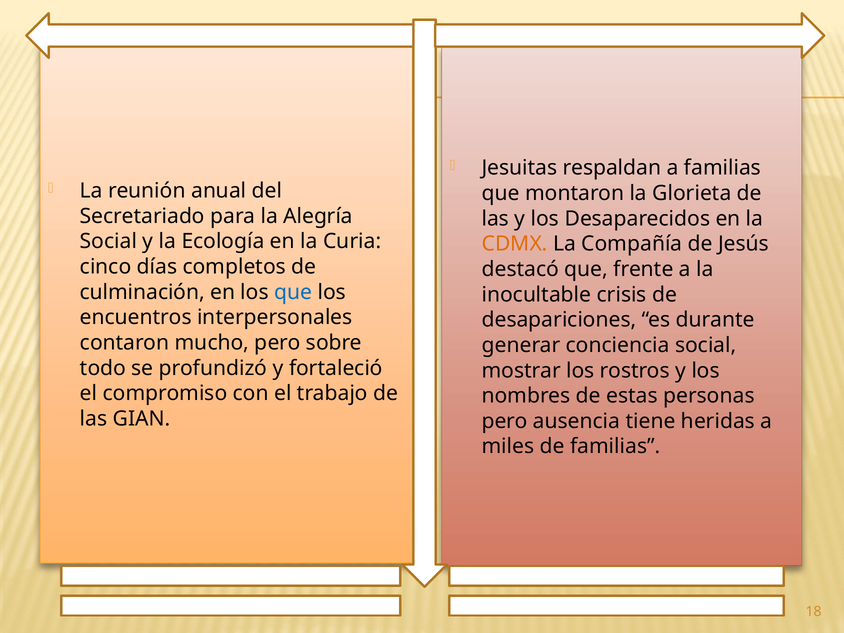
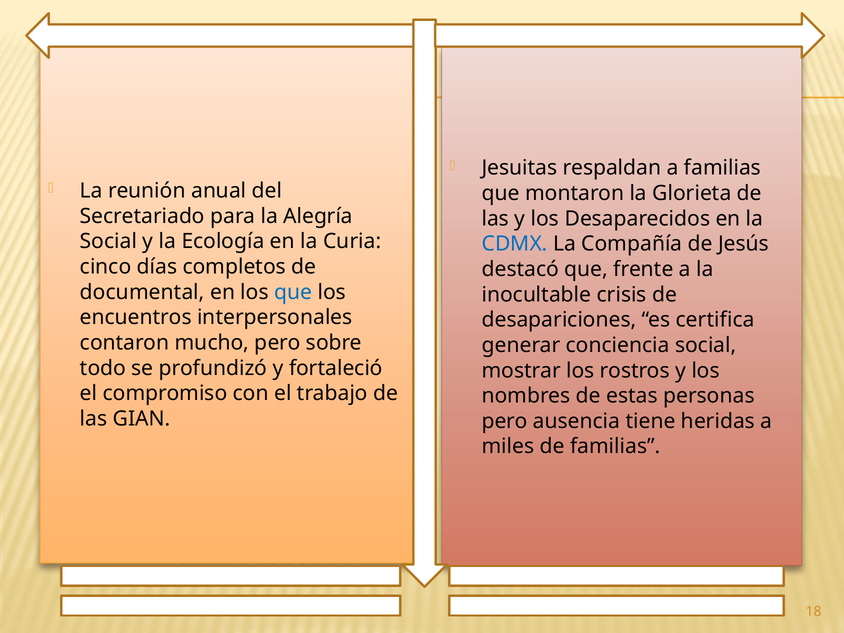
CDMX colour: orange -> blue
culminación: culminación -> documental
durante: durante -> certifica
